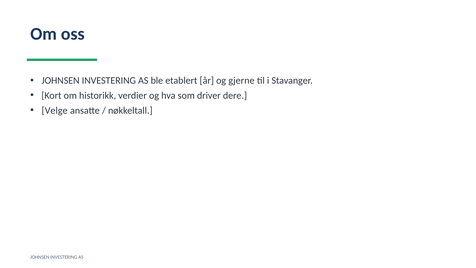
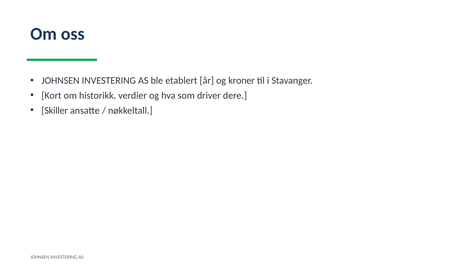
gjerne: gjerne -> kroner
Velge: Velge -> Skiller
